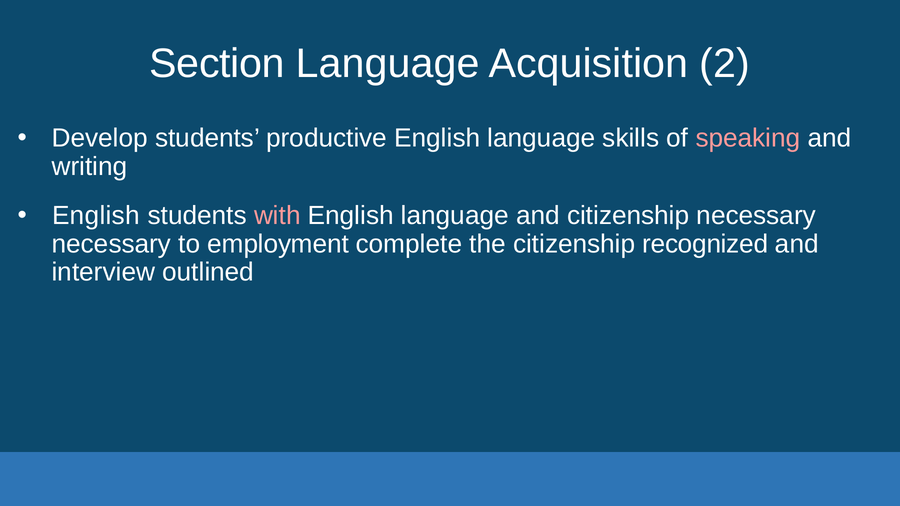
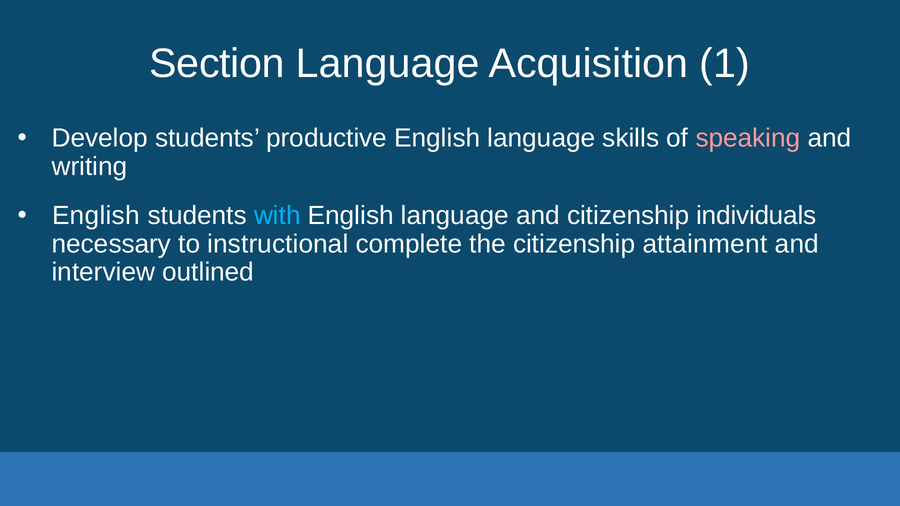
2: 2 -> 1
with colour: pink -> light blue
citizenship necessary: necessary -> individuals
employment: employment -> instructional
recognized: recognized -> attainment
